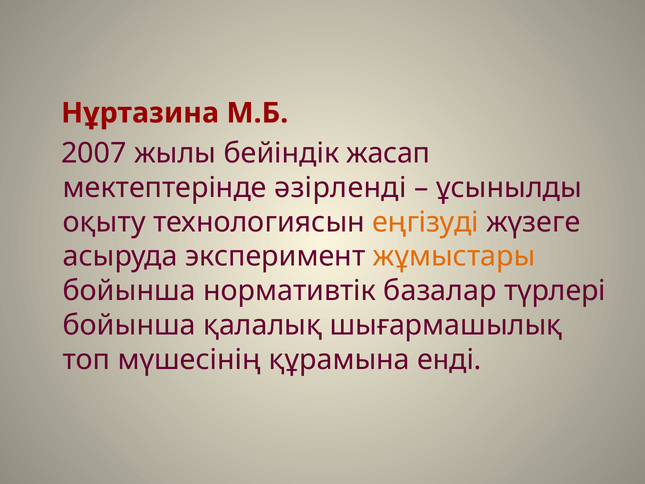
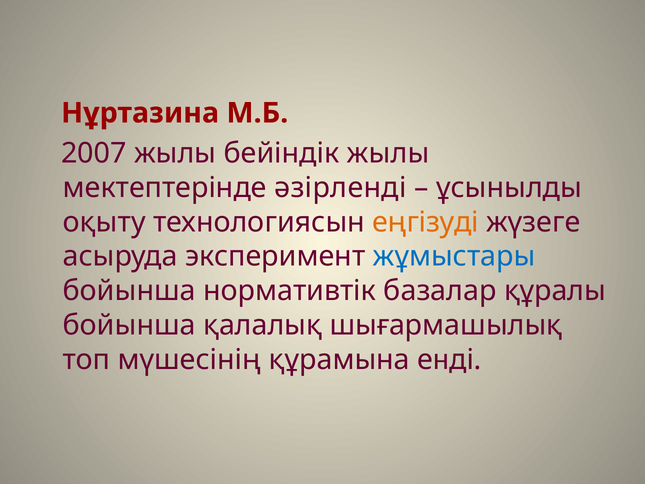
бейіндік жасап: жасап -> жылы
жұмыстары colour: orange -> blue
түрлері: түрлері -> құралы
